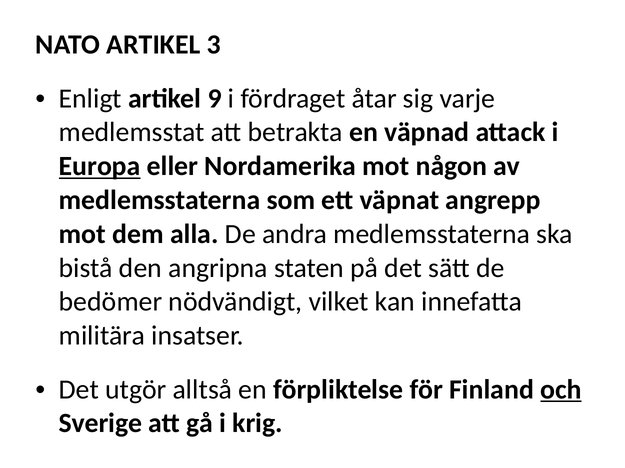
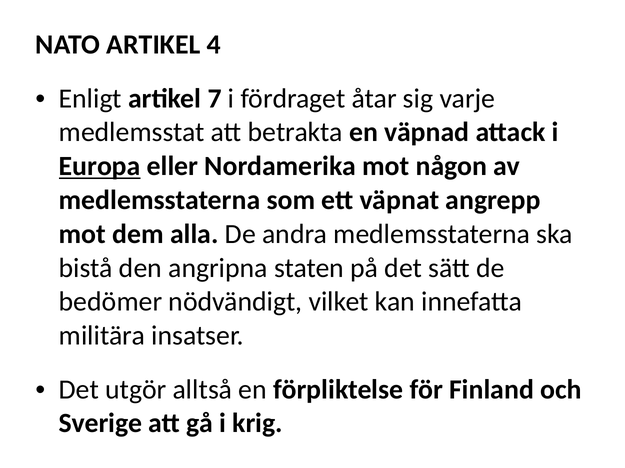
3: 3 -> 4
9: 9 -> 7
och underline: present -> none
